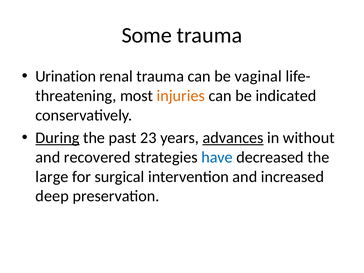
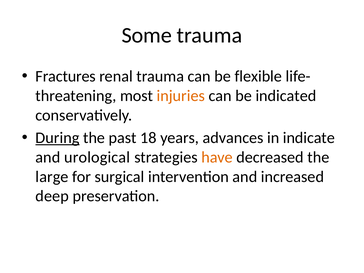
Urination: Urination -> Fractures
vaginal: vaginal -> flexible
23: 23 -> 18
advances underline: present -> none
without: without -> indicate
recovered: recovered -> urological
have colour: blue -> orange
